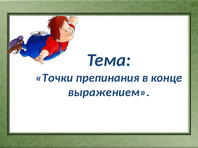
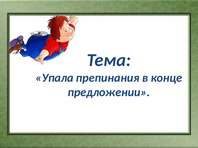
Точки: Точки -> Упала
выражением: выражением -> предложении
